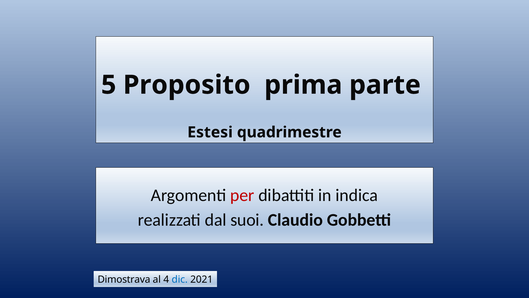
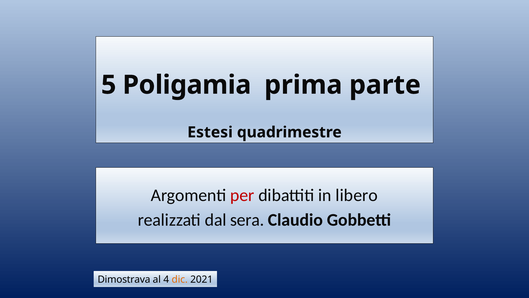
Proposito: Proposito -> Poligamia
indica: indica -> libero
suoi: suoi -> sera
dic colour: blue -> orange
